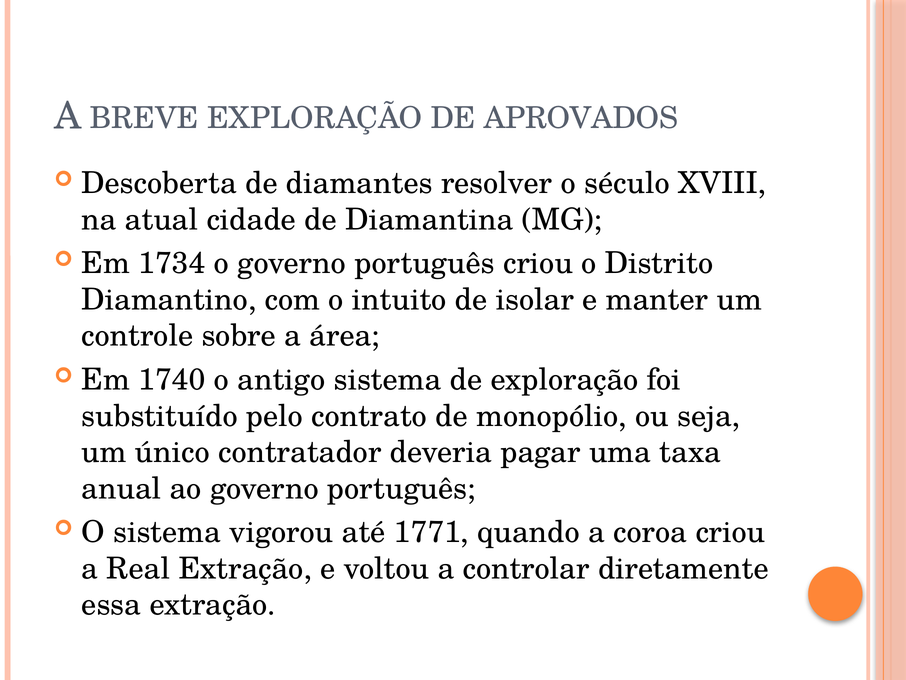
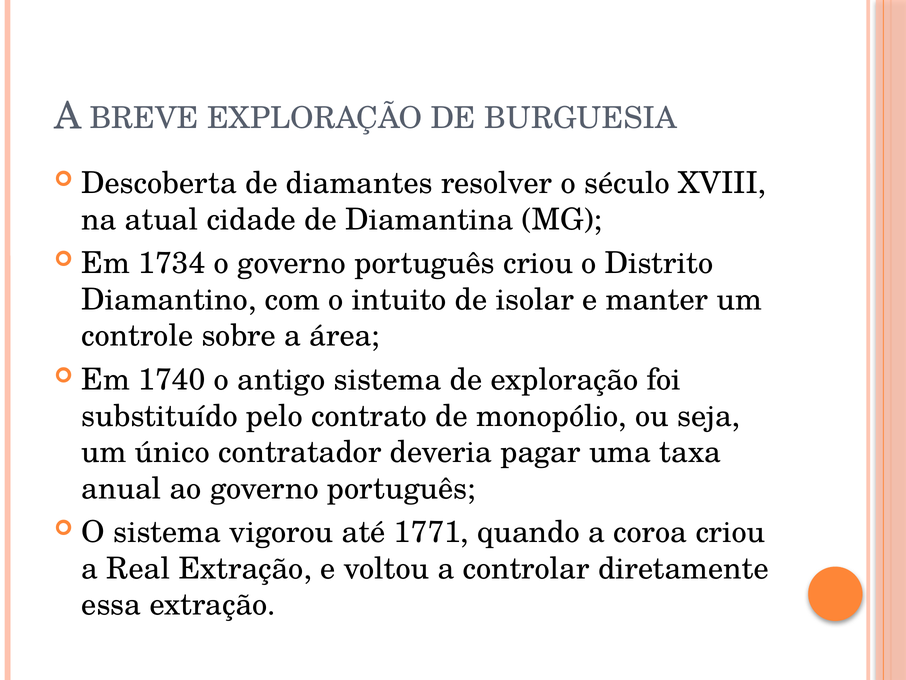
APROVADOS: APROVADOS -> BURGUESIA
